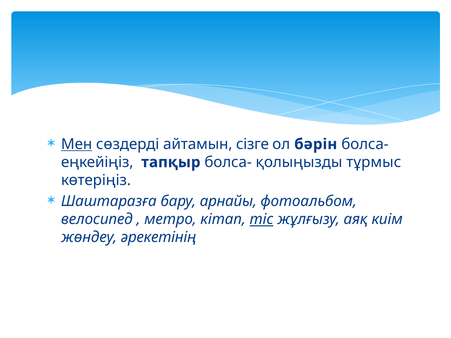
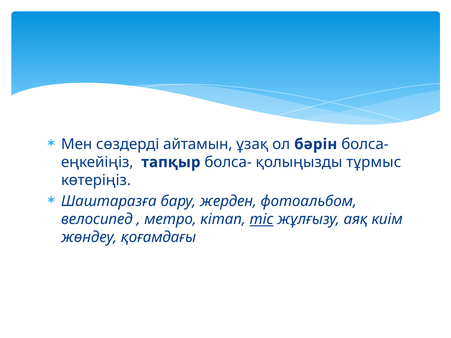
Мен underline: present -> none
сізге: сізге -> ұзақ
арнайы: арнайы -> жерден
әрекетінің: әрекетінің -> қоғамдағы
